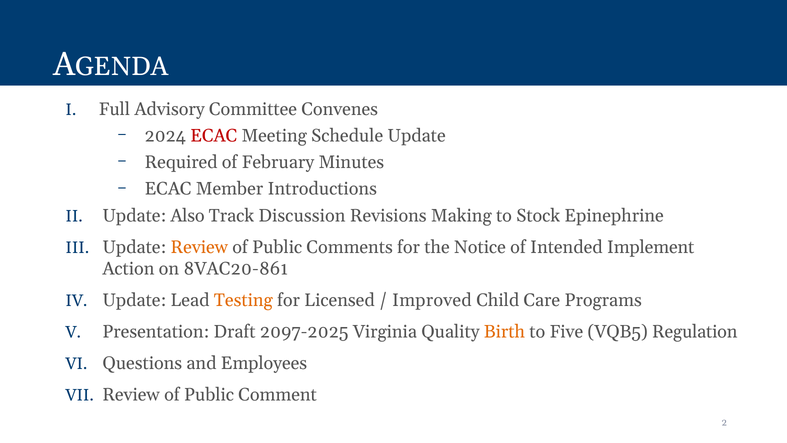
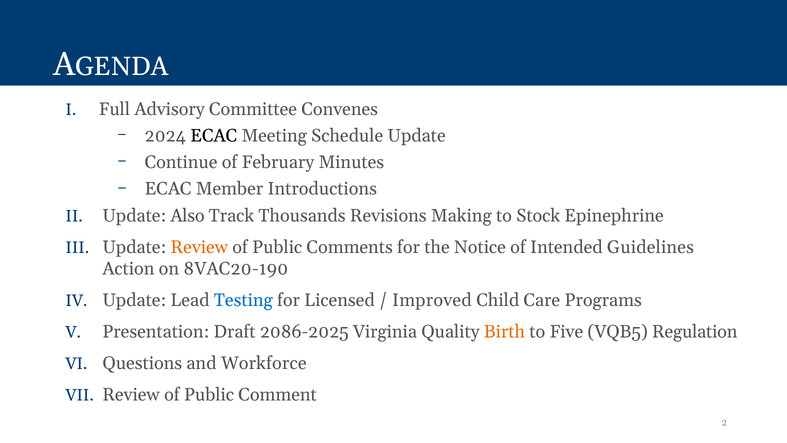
ECAC at (214, 136) colour: red -> black
Required: Required -> Continue
Discussion: Discussion -> Thousands
Implement: Implement -> Guidelines
8VAC20-861: 8VAC20-861 -> 8VAC20-190
Testing colour: orange -> blue
2097-2025: 2097-2025 -> 2086-2025
Employees: Employees -> Workforce
